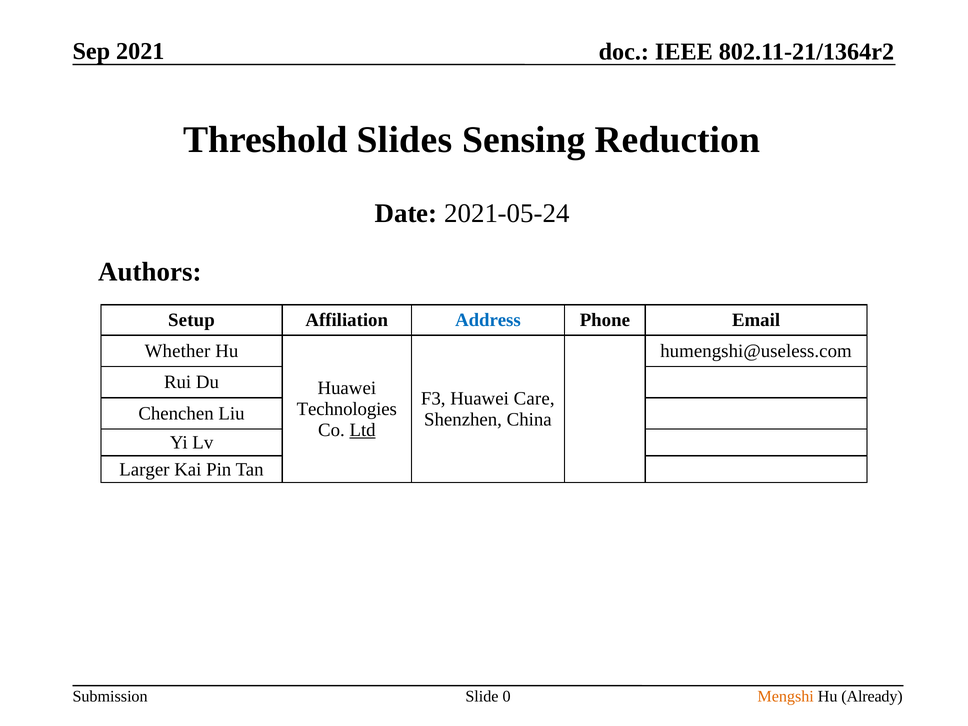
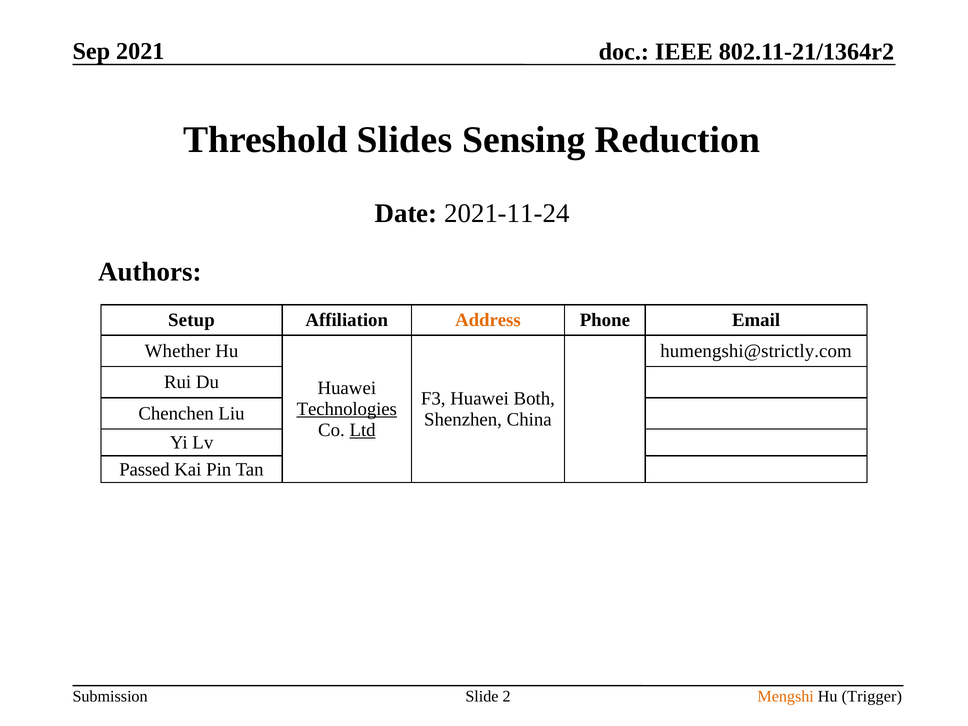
2021-05-24: 2021-05-24 -> 2021-11-24
Address colour: blue -> orange
humengshi@useless.com: humengshi@useless.com -> humengshi@strictly.com
Care: Care -> Both
Technologies underline: none -> present
Larger: Larger -> Passed
0: 0 -> 2
Already: Already -> Trigger
